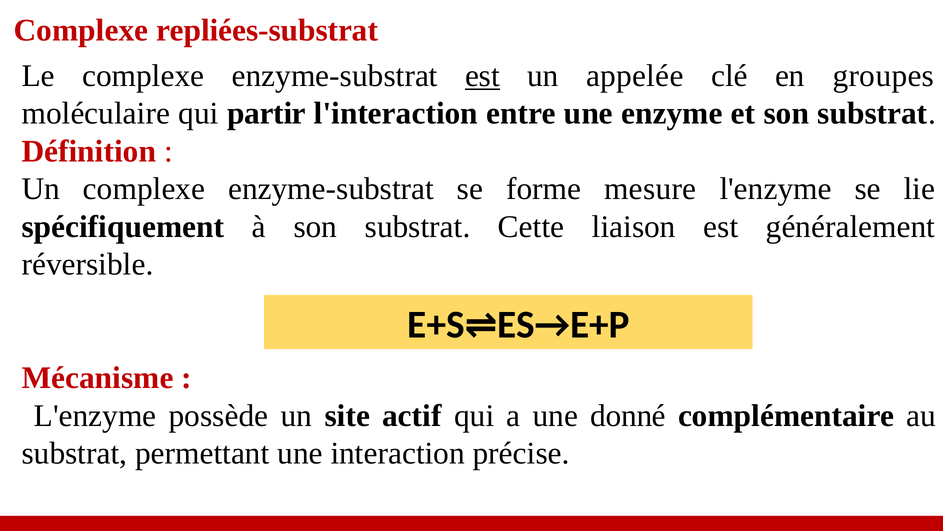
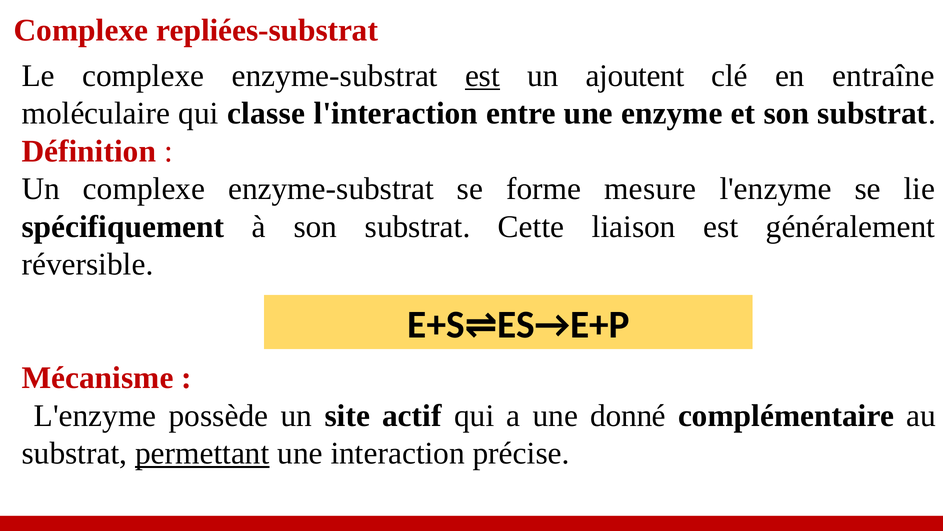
appelée: appelée -> ajoutent
groupes: groupes -> entraîne
partir: partir -> classe
permettant underline: none -> present
